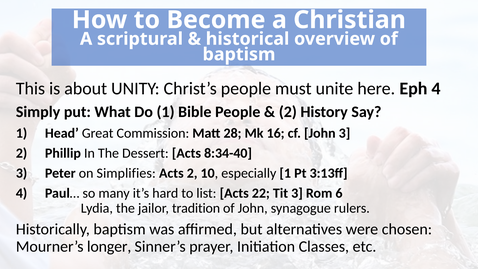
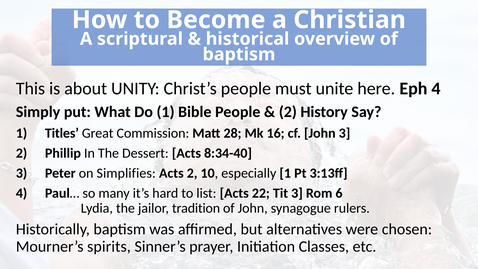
Head: Head -> Titles
longer: longer -> spirits
